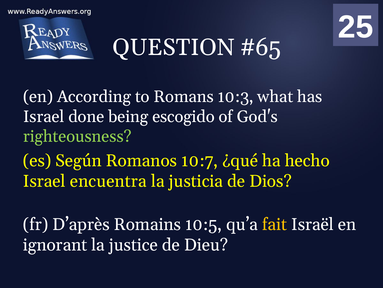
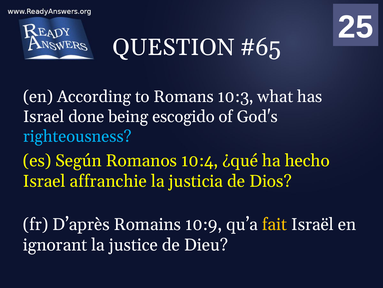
righteousness colour: light green -> light blue
10:7: 10:7 -> 10:4
encuentra: encuentra -> affranchie
10:5: 10:5 -> 10:9
